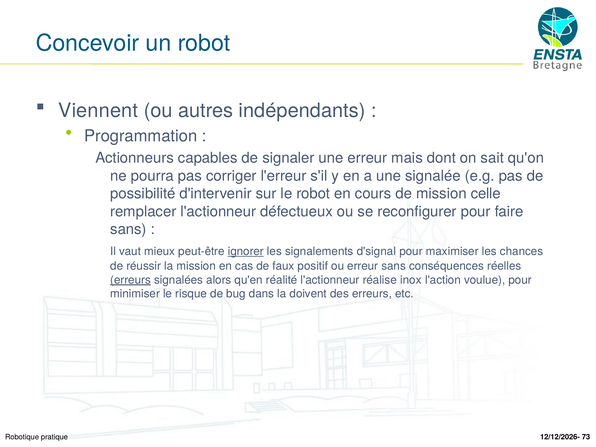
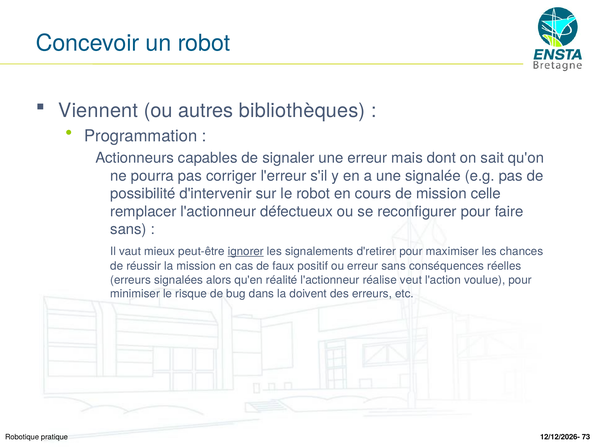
indépendants: indépendants -> bibliothèques
d'signal: d'signal -> d'retirer
erreurs at (131, 280) underline: present -> none
inox: inox -> veut
